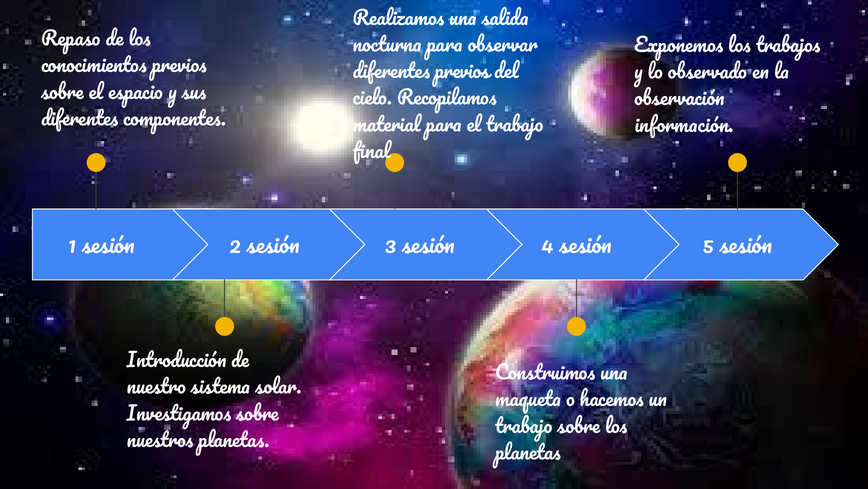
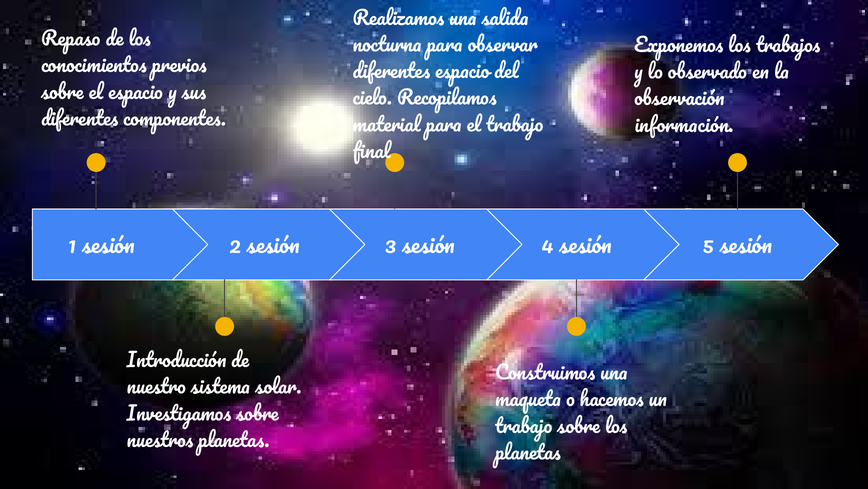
diferentes previos: previos -> espacio
